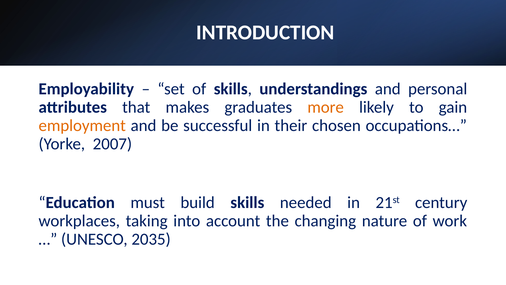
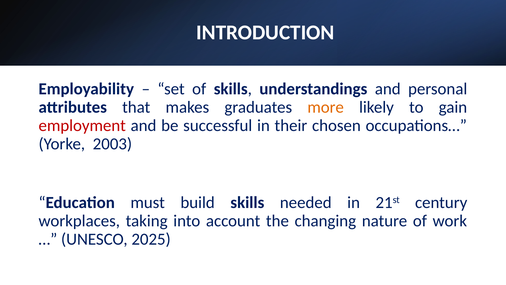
employment colour: orange -> red
2007: 2007 -> 2003
2035: 2035 -> 2025
